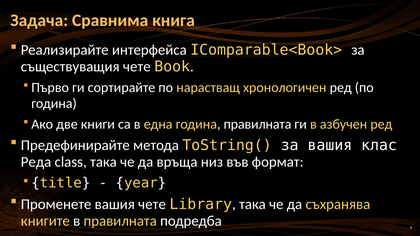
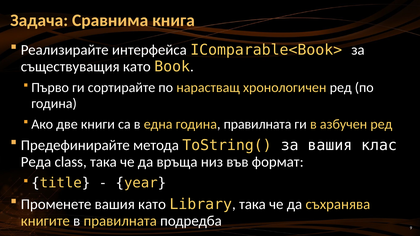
съществуващия чете: чете -> като
вашия чете: чете -> като
